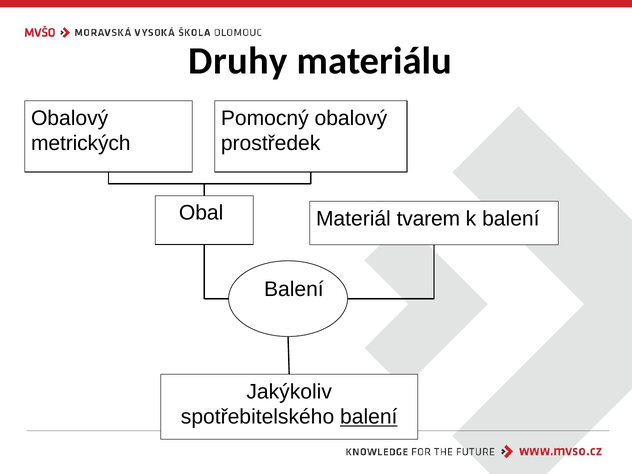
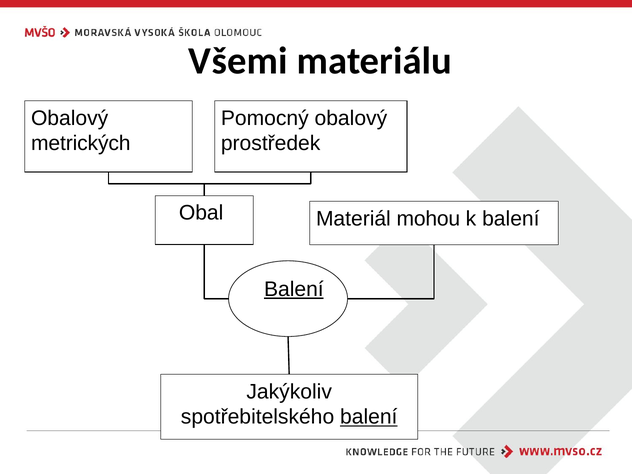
Druhy: Druhy -> Všemi
tvarem: tvarem -> mohou
Balení at (294, 289) underline: none -> present
